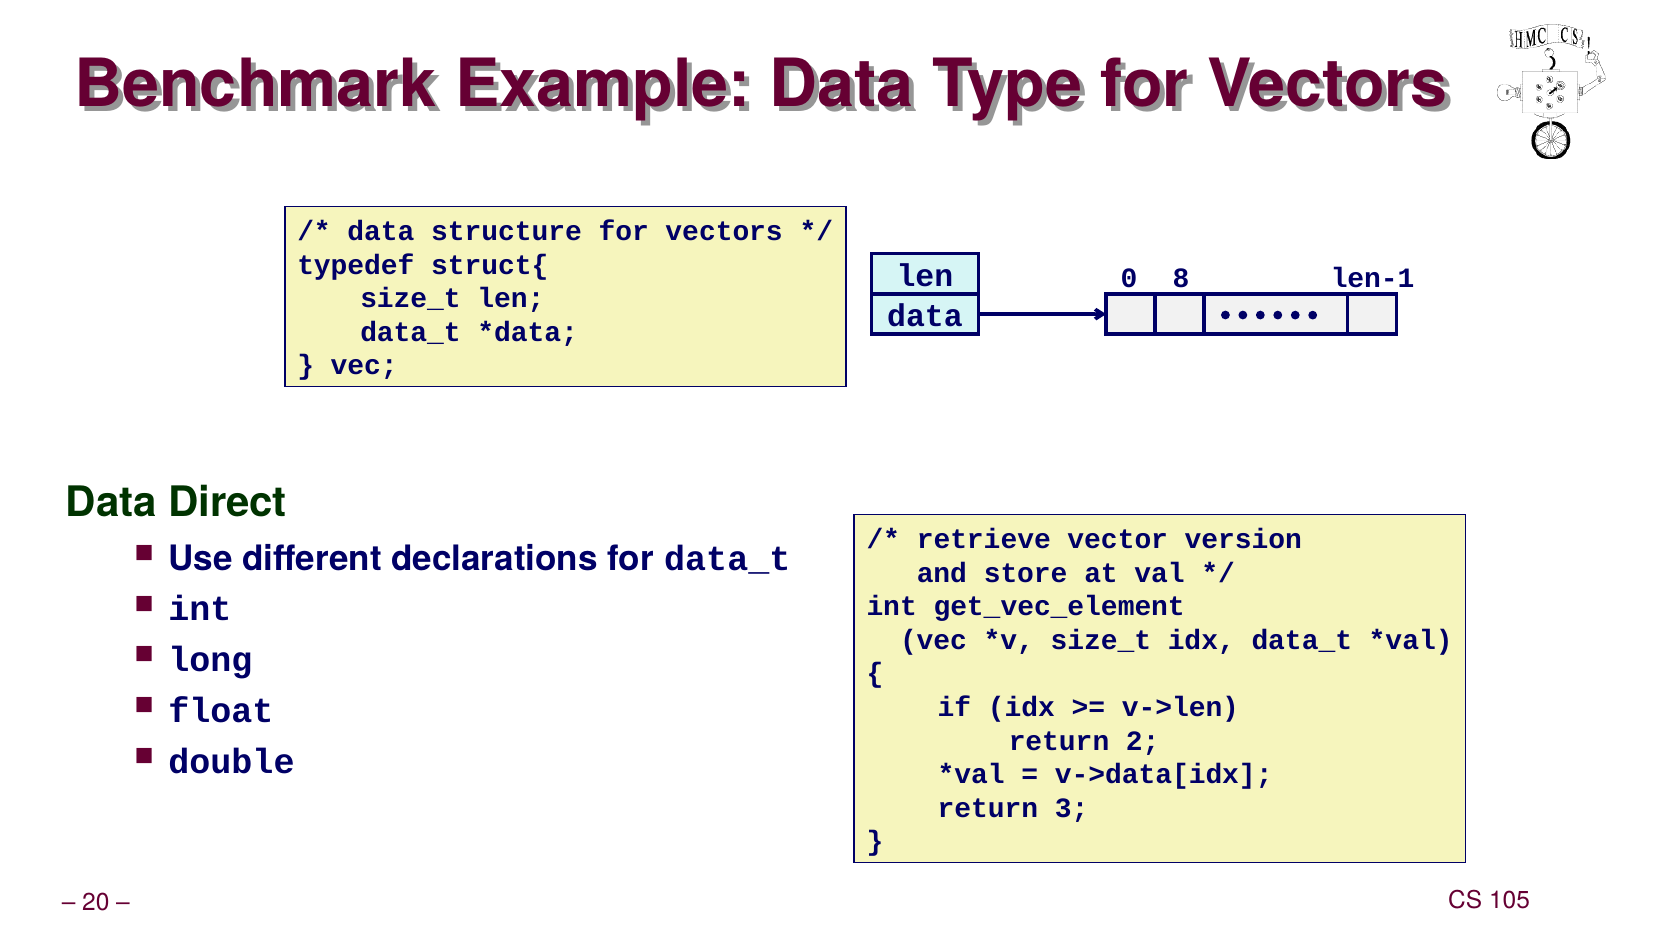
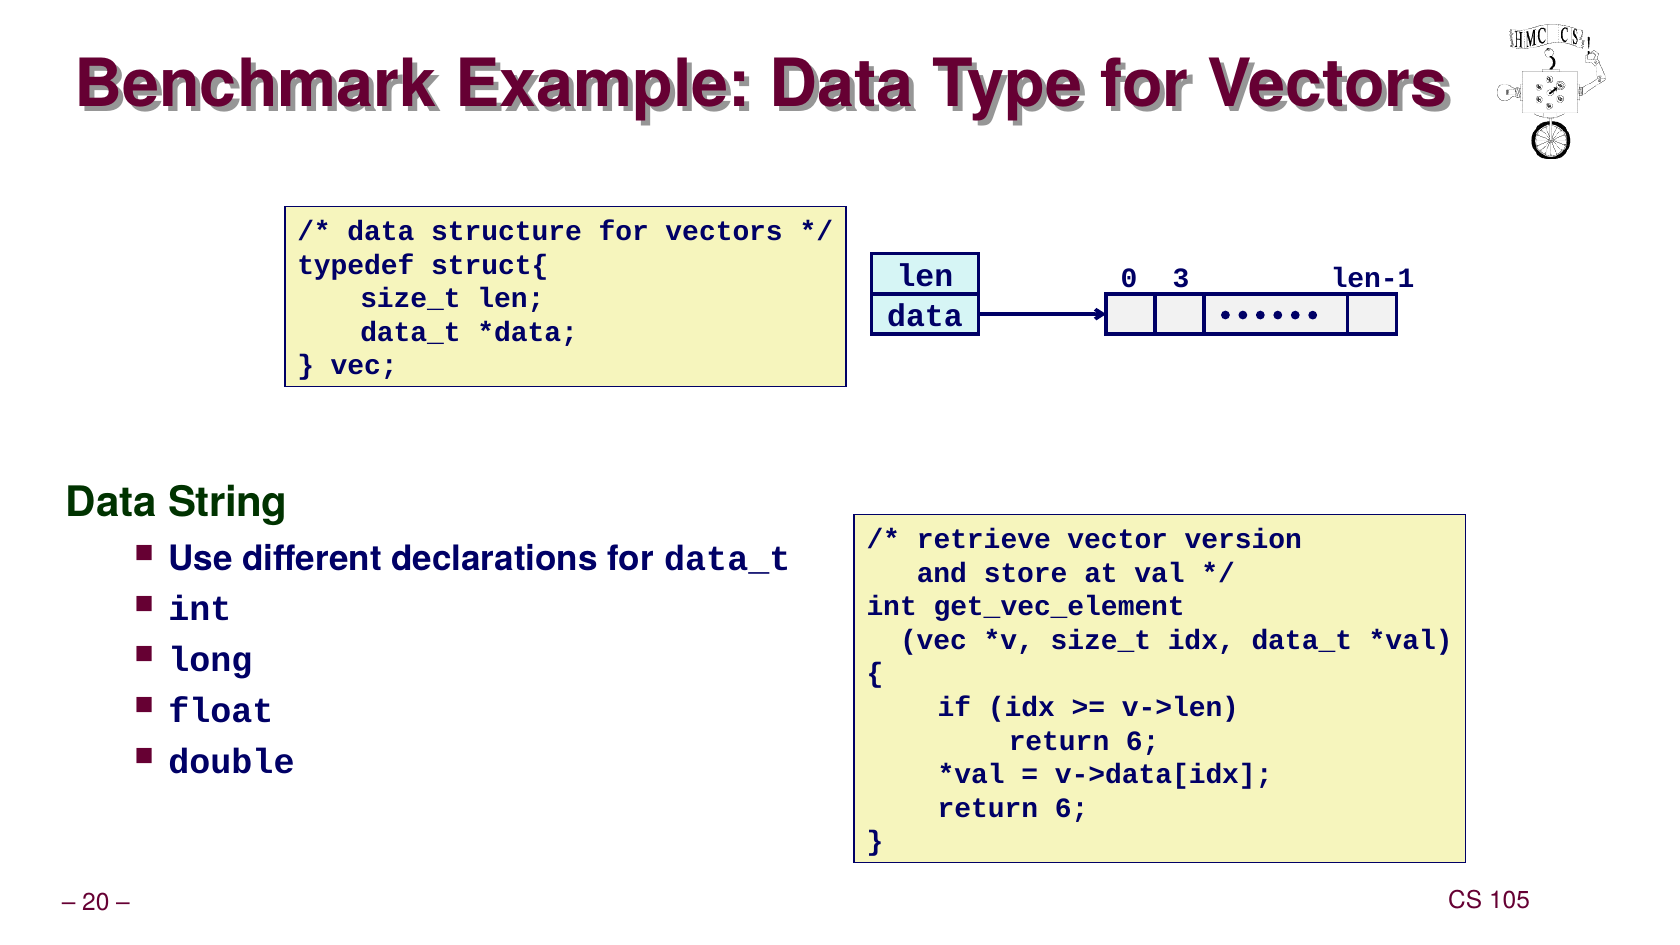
8: 8 -> 3
Direct: Direct -> String
2 at (1143, 741): 2 -> 6
3 at (1072, 808): 3 -> 6
